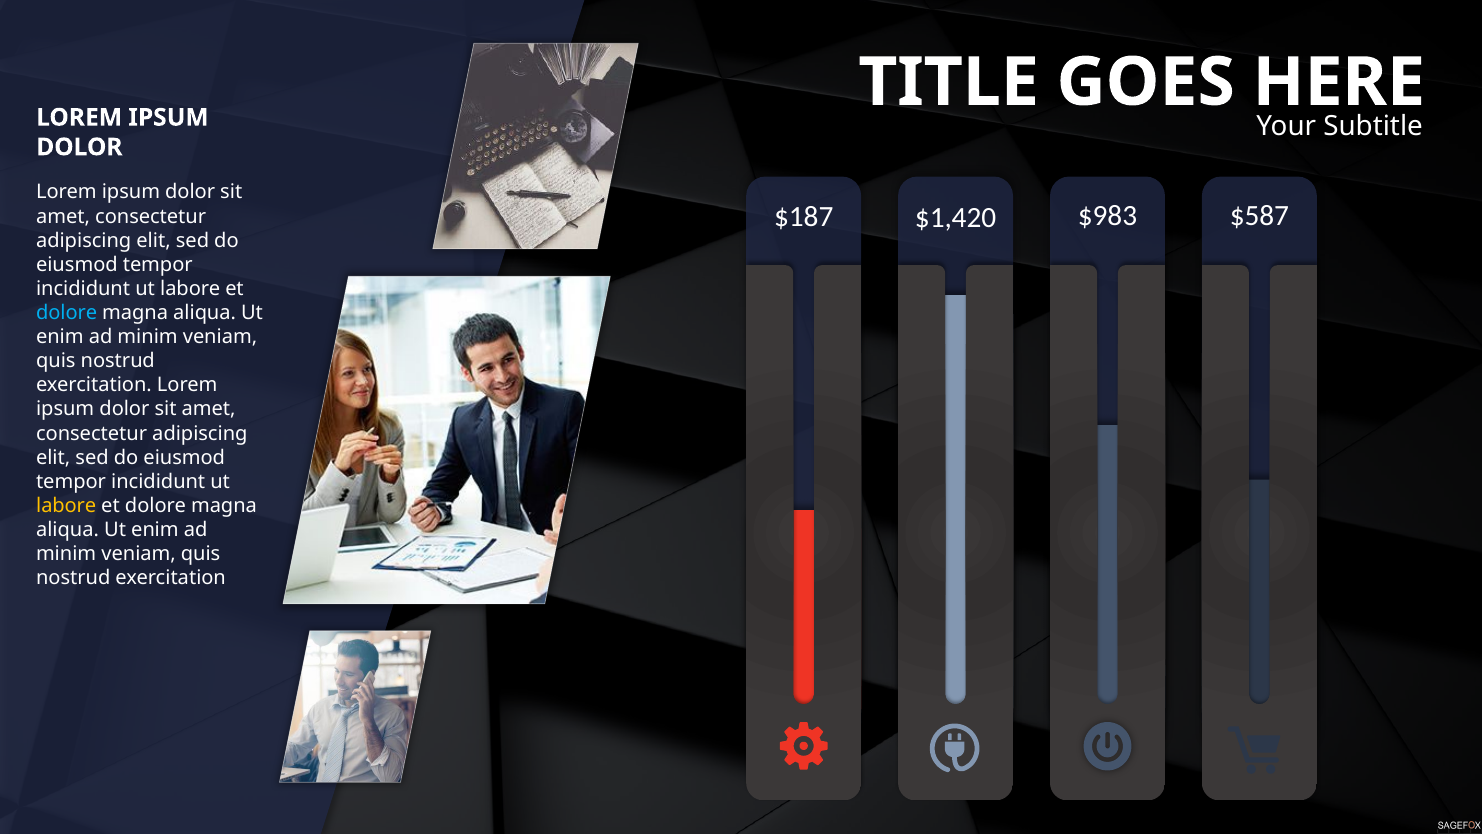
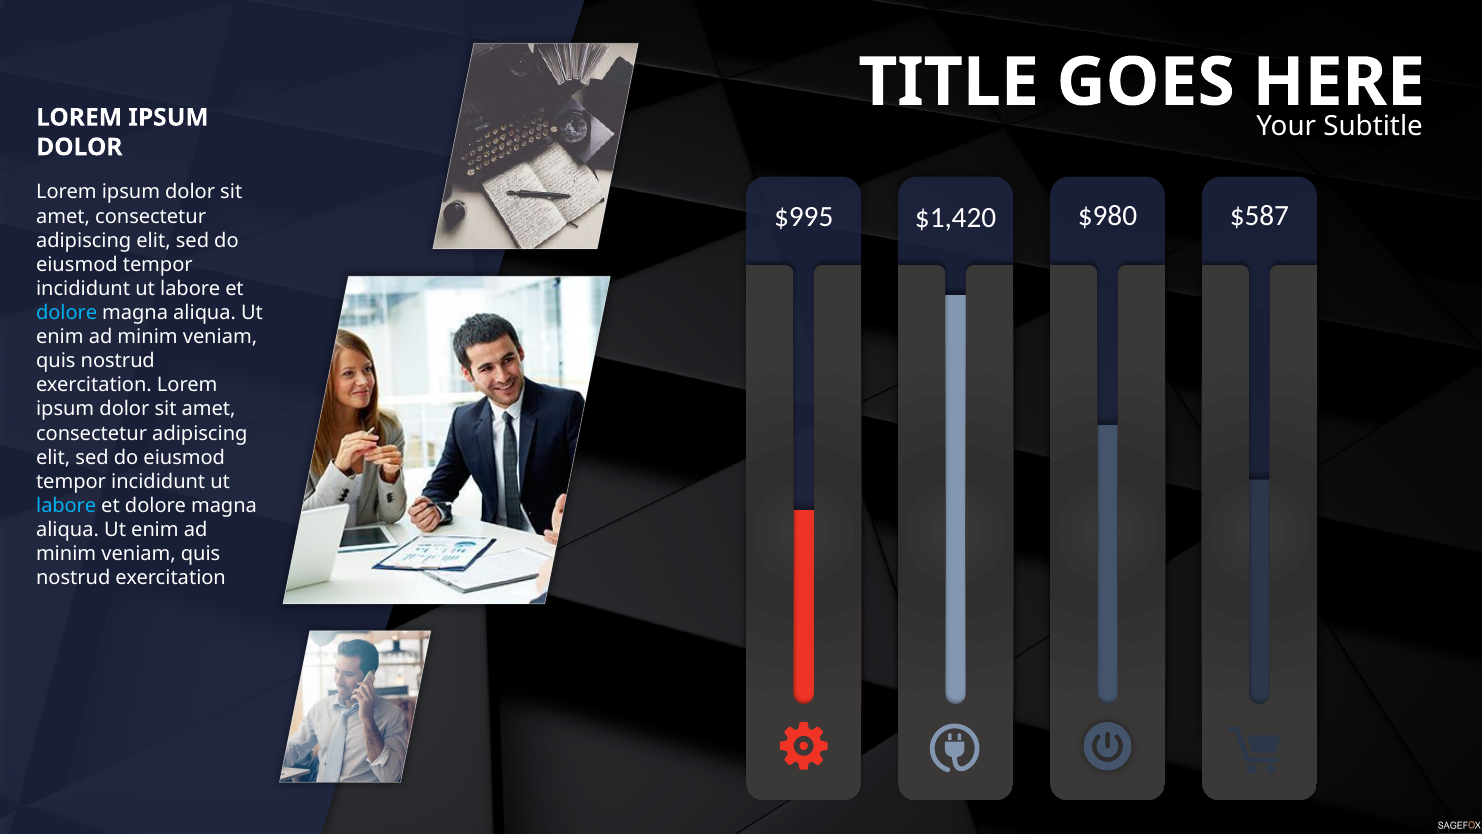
$187: $187 -> $995
$983: $983 -> $980
labore at (66, 506) colour: yellow -> light blue
